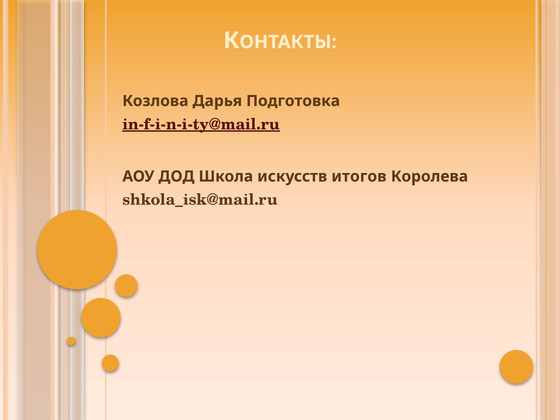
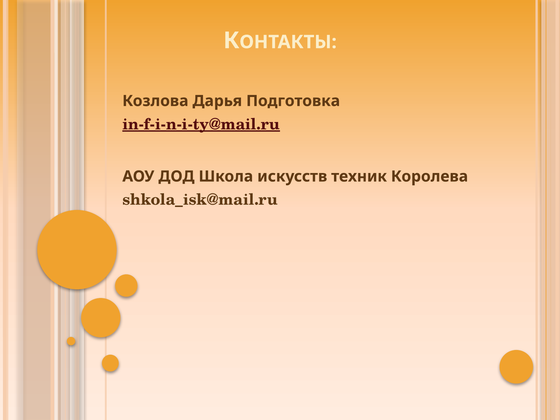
итогов: итогов -> техник
